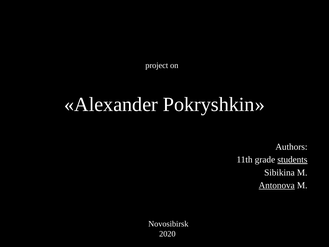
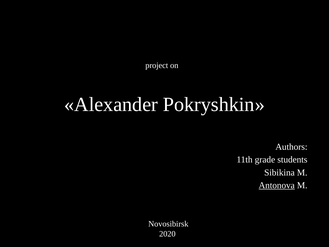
students underline: present -> none
